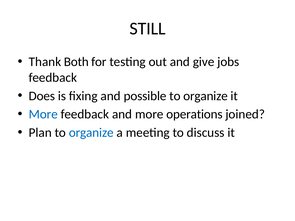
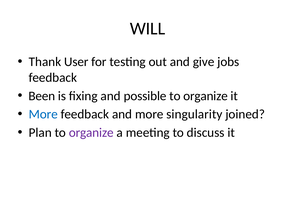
STILL: STILL -> WILL
Both: Both -> User
Does: Does -> Been
operations: operations -> singularity
organize at (91, 133) colour: blue -> purple
